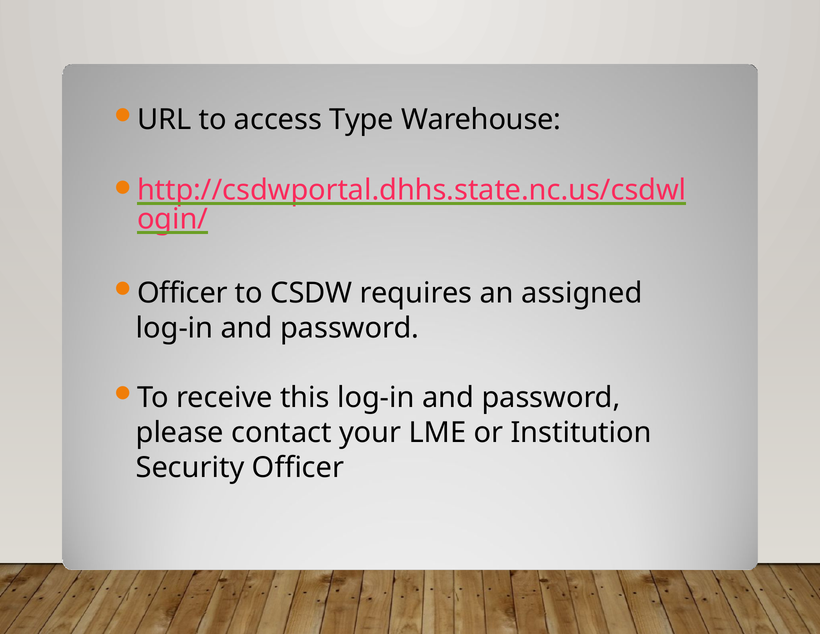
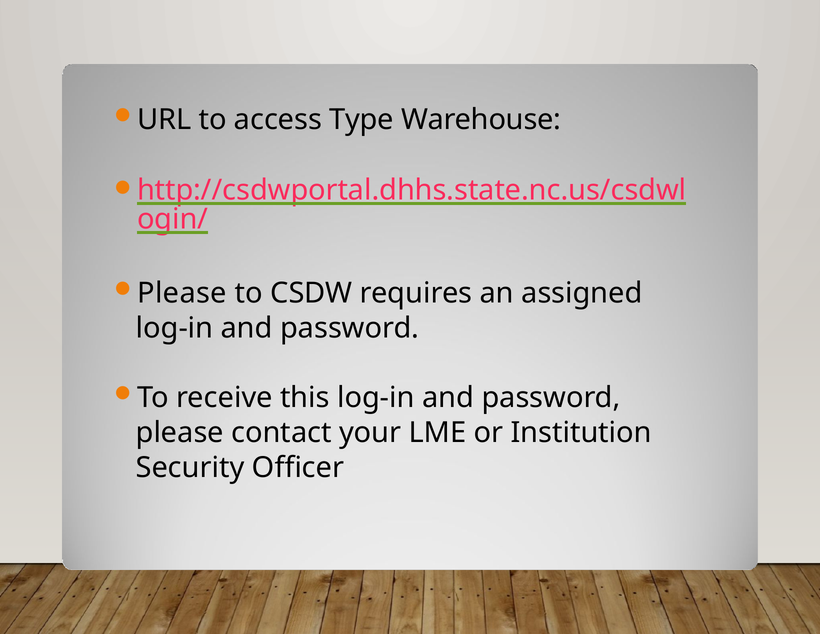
Officer at (182, 293): Officer -> Please
